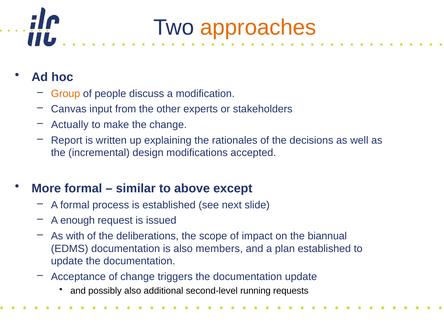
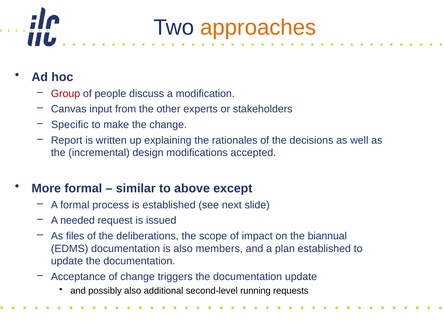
Group colour: orange -> red
Actually: Actually -> Specific
enough: enough -> needed
with: with -> files
